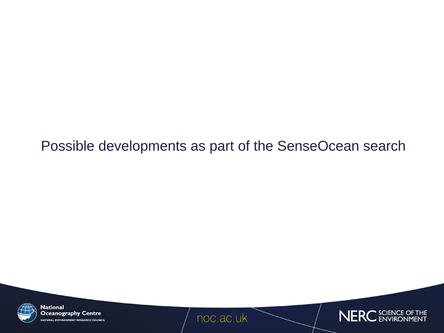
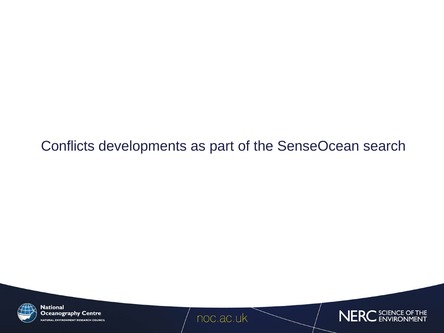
Possible: Possible -> Conflicts
